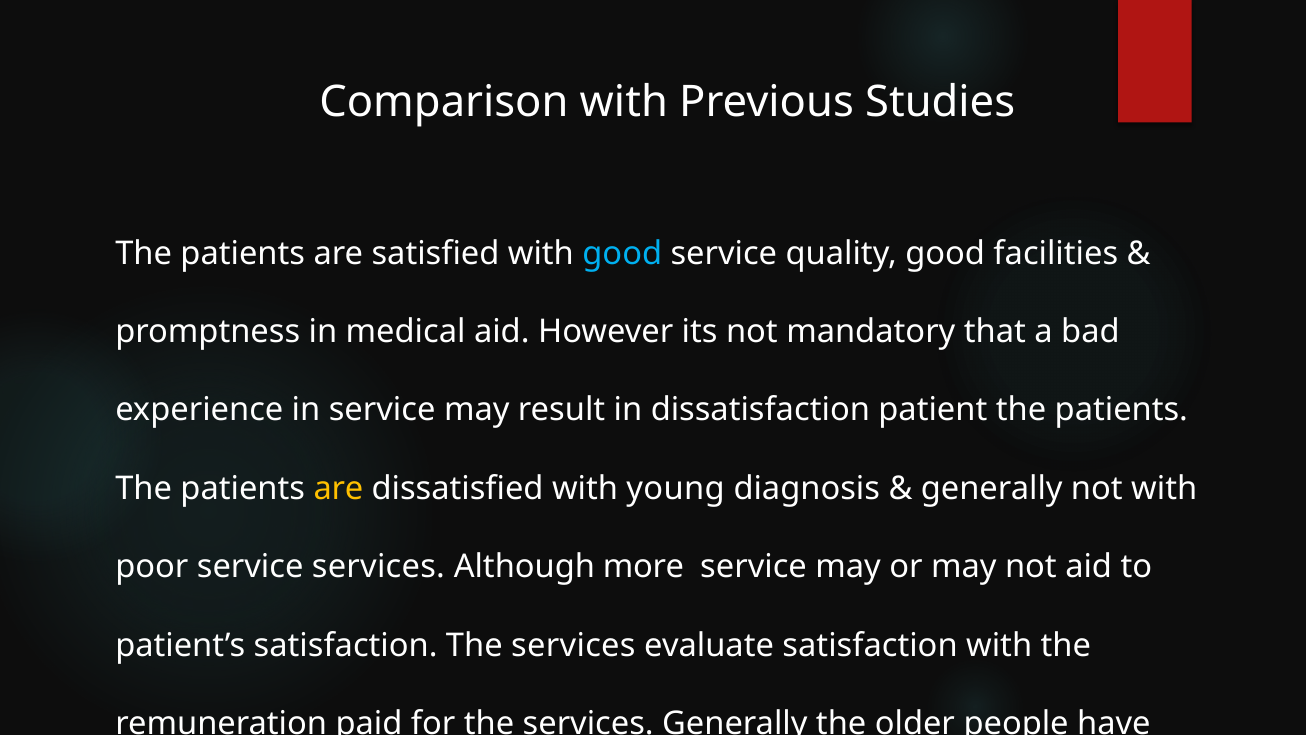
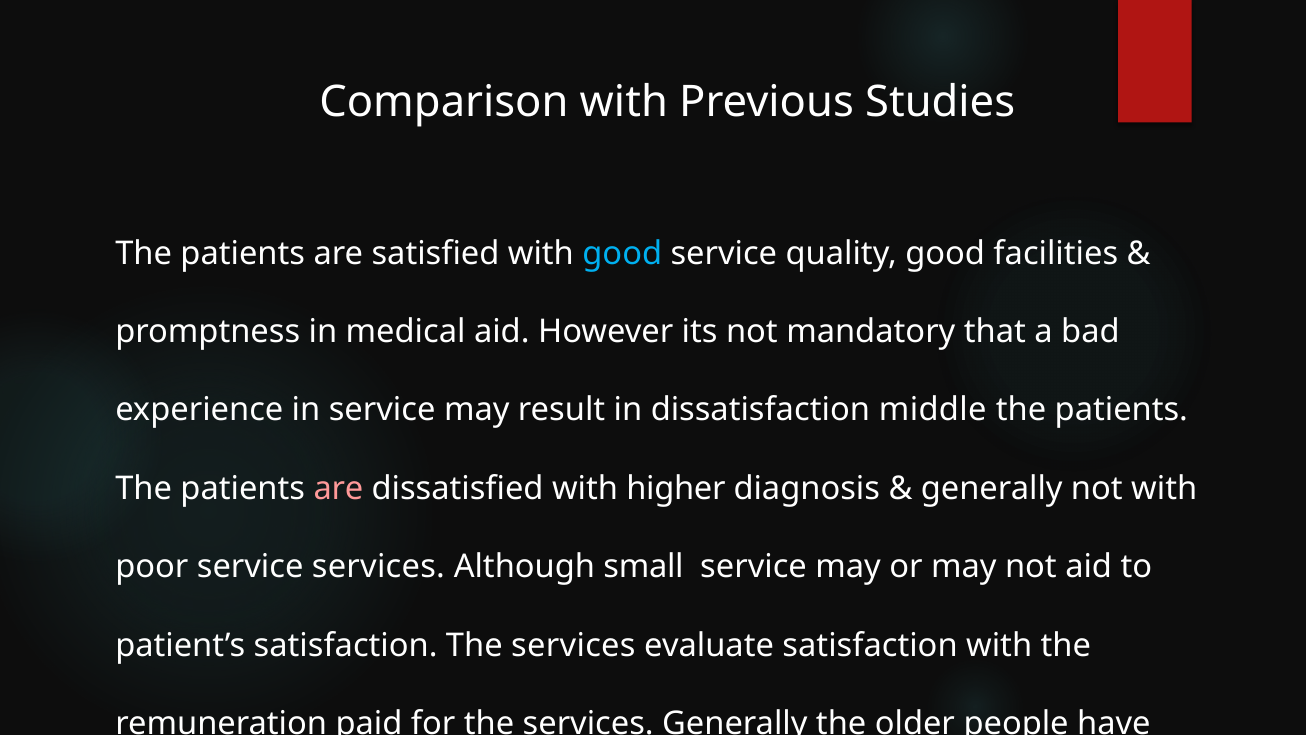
patient: patient -> middle
are at (338, 488) colour: yellow -> pink
young: young -> higher
Although more: more -> small
